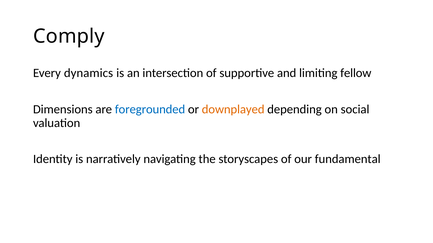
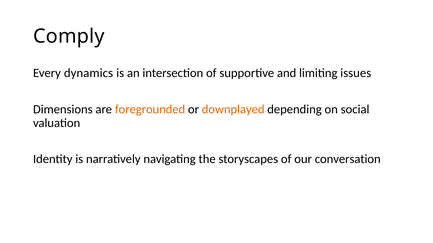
fellow: fellow -> issues
foregrounded colour: blue -> orange
fundamental: fundamental -> conversation
